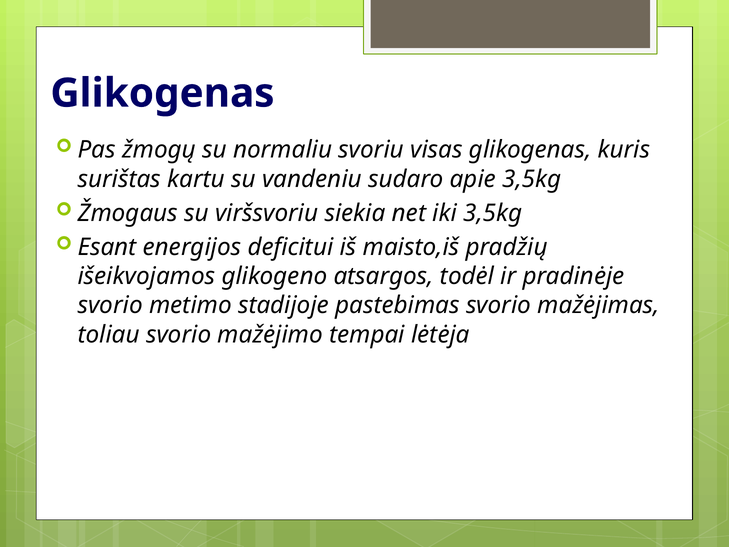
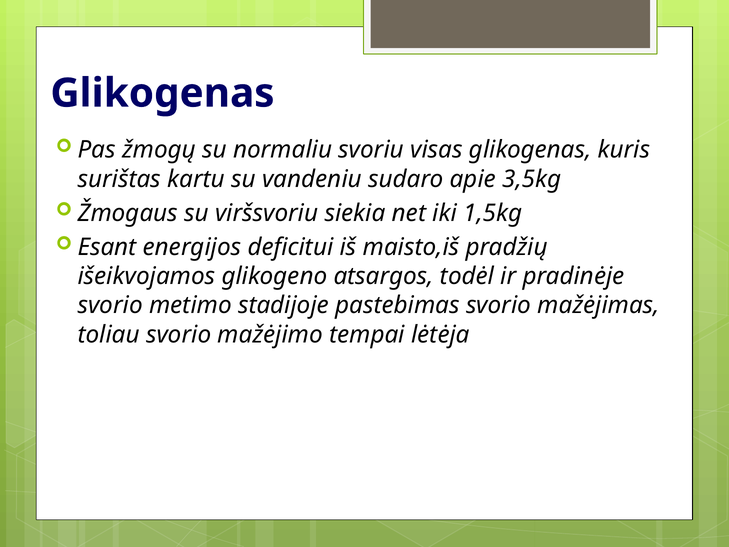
iki 3,5kg: 3,5kg -> 1,5kg
